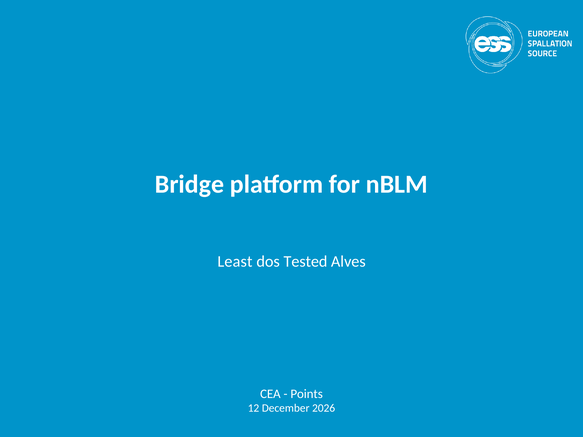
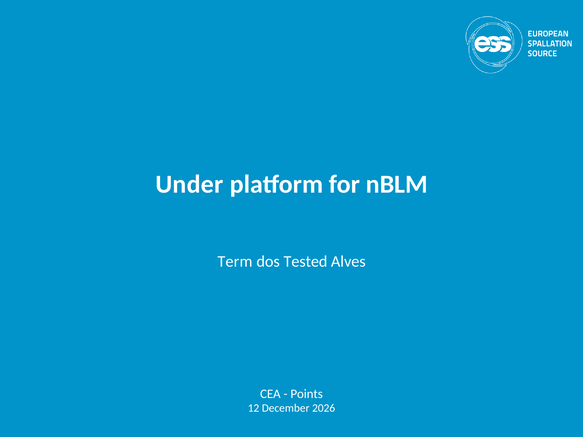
Bridge: Bridge -> Under
Least: Least -> Term
